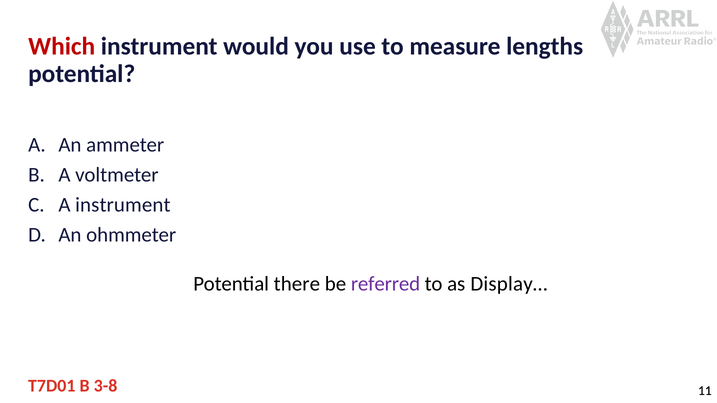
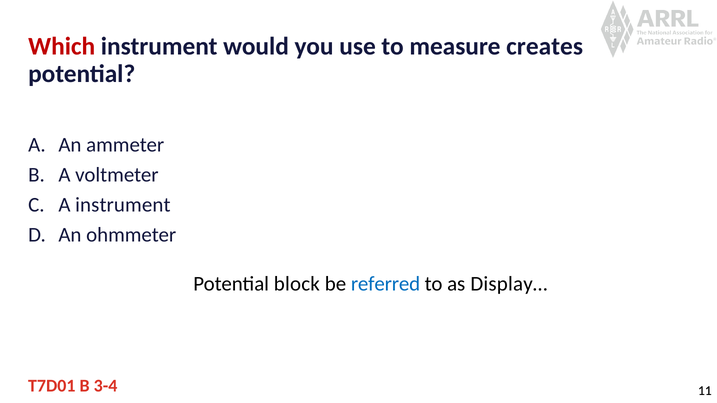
lengths: lengths -> creates
there: there -> block
referred colour: purple -> blue
3-8: 3-8 -> 3-4
